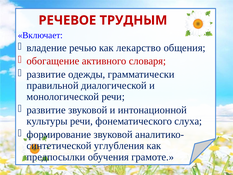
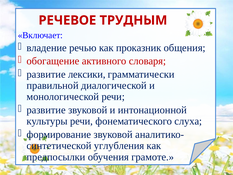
лекарство: лекарство -> проказник
одежды: одежды -> лексики
